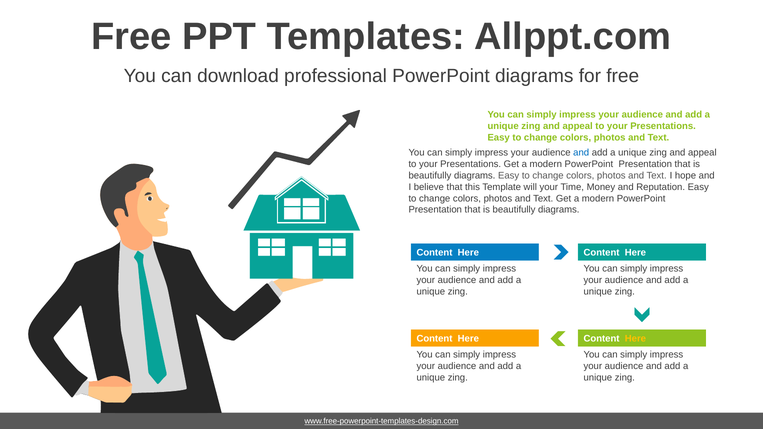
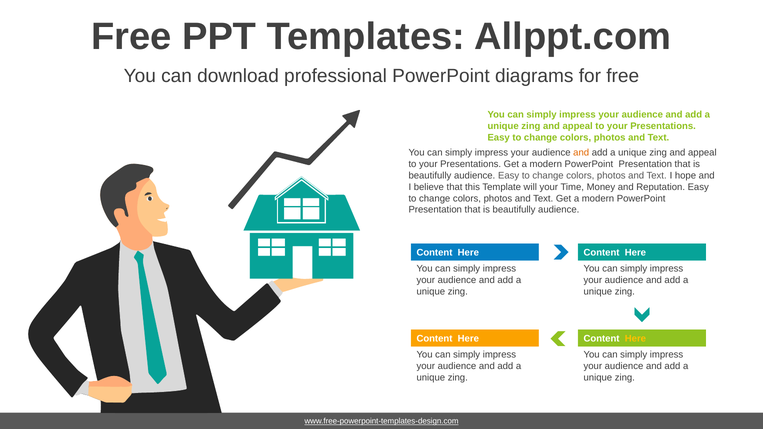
and at (581, 153) colour: blue -> orange
diagrams at (475, 176): diagrams -> audience
diagrams at (559, 210): diagrams -> audience
